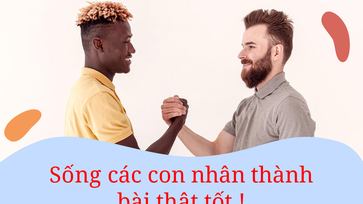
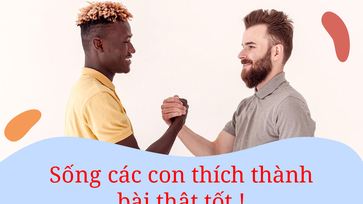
nhân: nhân -> thích
